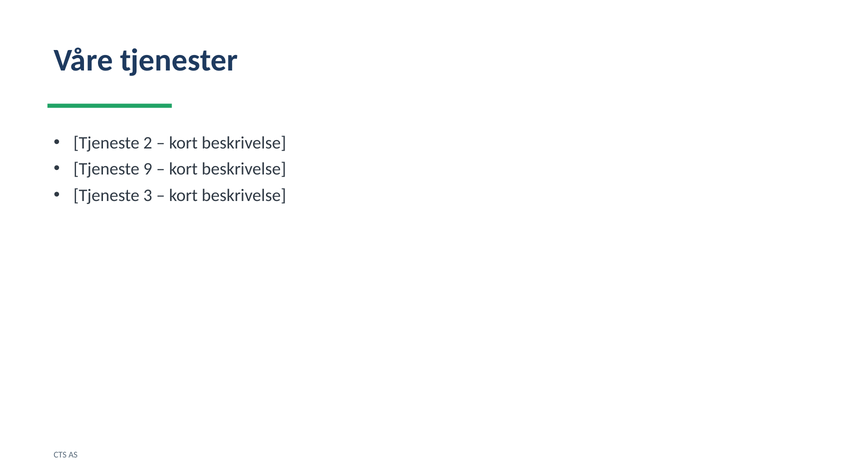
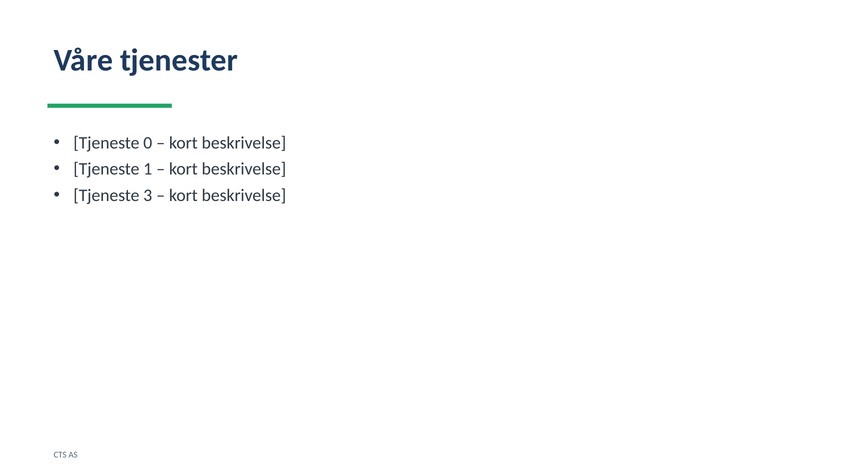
2: 2 -> 0
9: 9 -> 1
